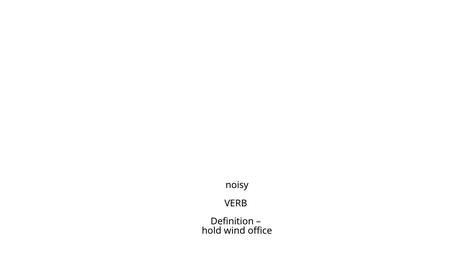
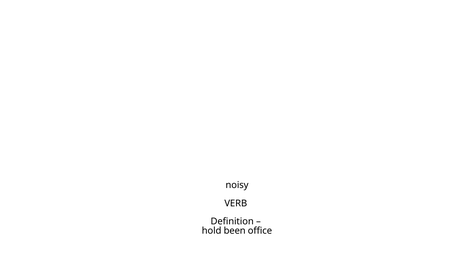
wind: wind -> been
